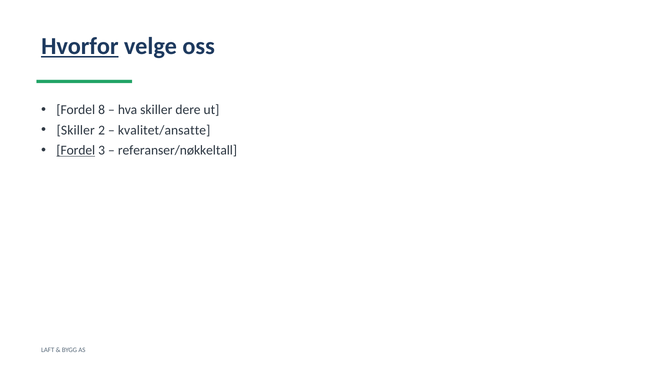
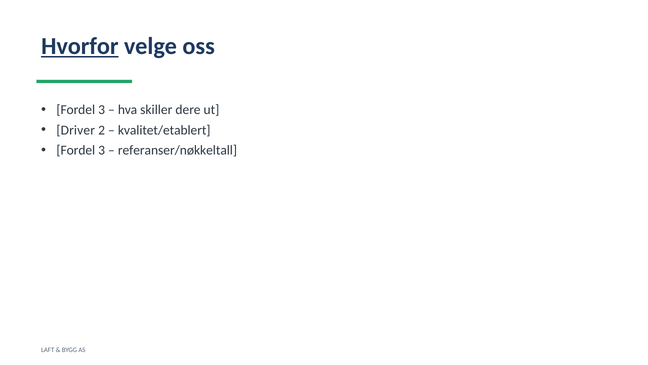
8 at (102, 110): 8 -> 3
Skiller at (76, 130): Skiller -> Driver
kvalitet/ansatte: kvalitet/ansatte -> kvalitet/etablert
Fordel at (76, 150) underline: present -> none
